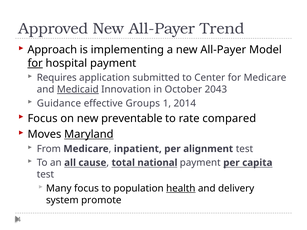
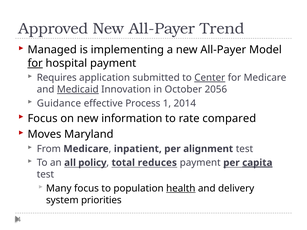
Approach: Approach -> Managed
Center underline: none -> present
2043: 2043 -> 2056
Groups: Groups -> Process
preventable: preventable -> information
Maryland underline: present -> none
cause: cause -> policy
national: national -> reduces
capita underline: none -> present
promote: promote -> priorities
